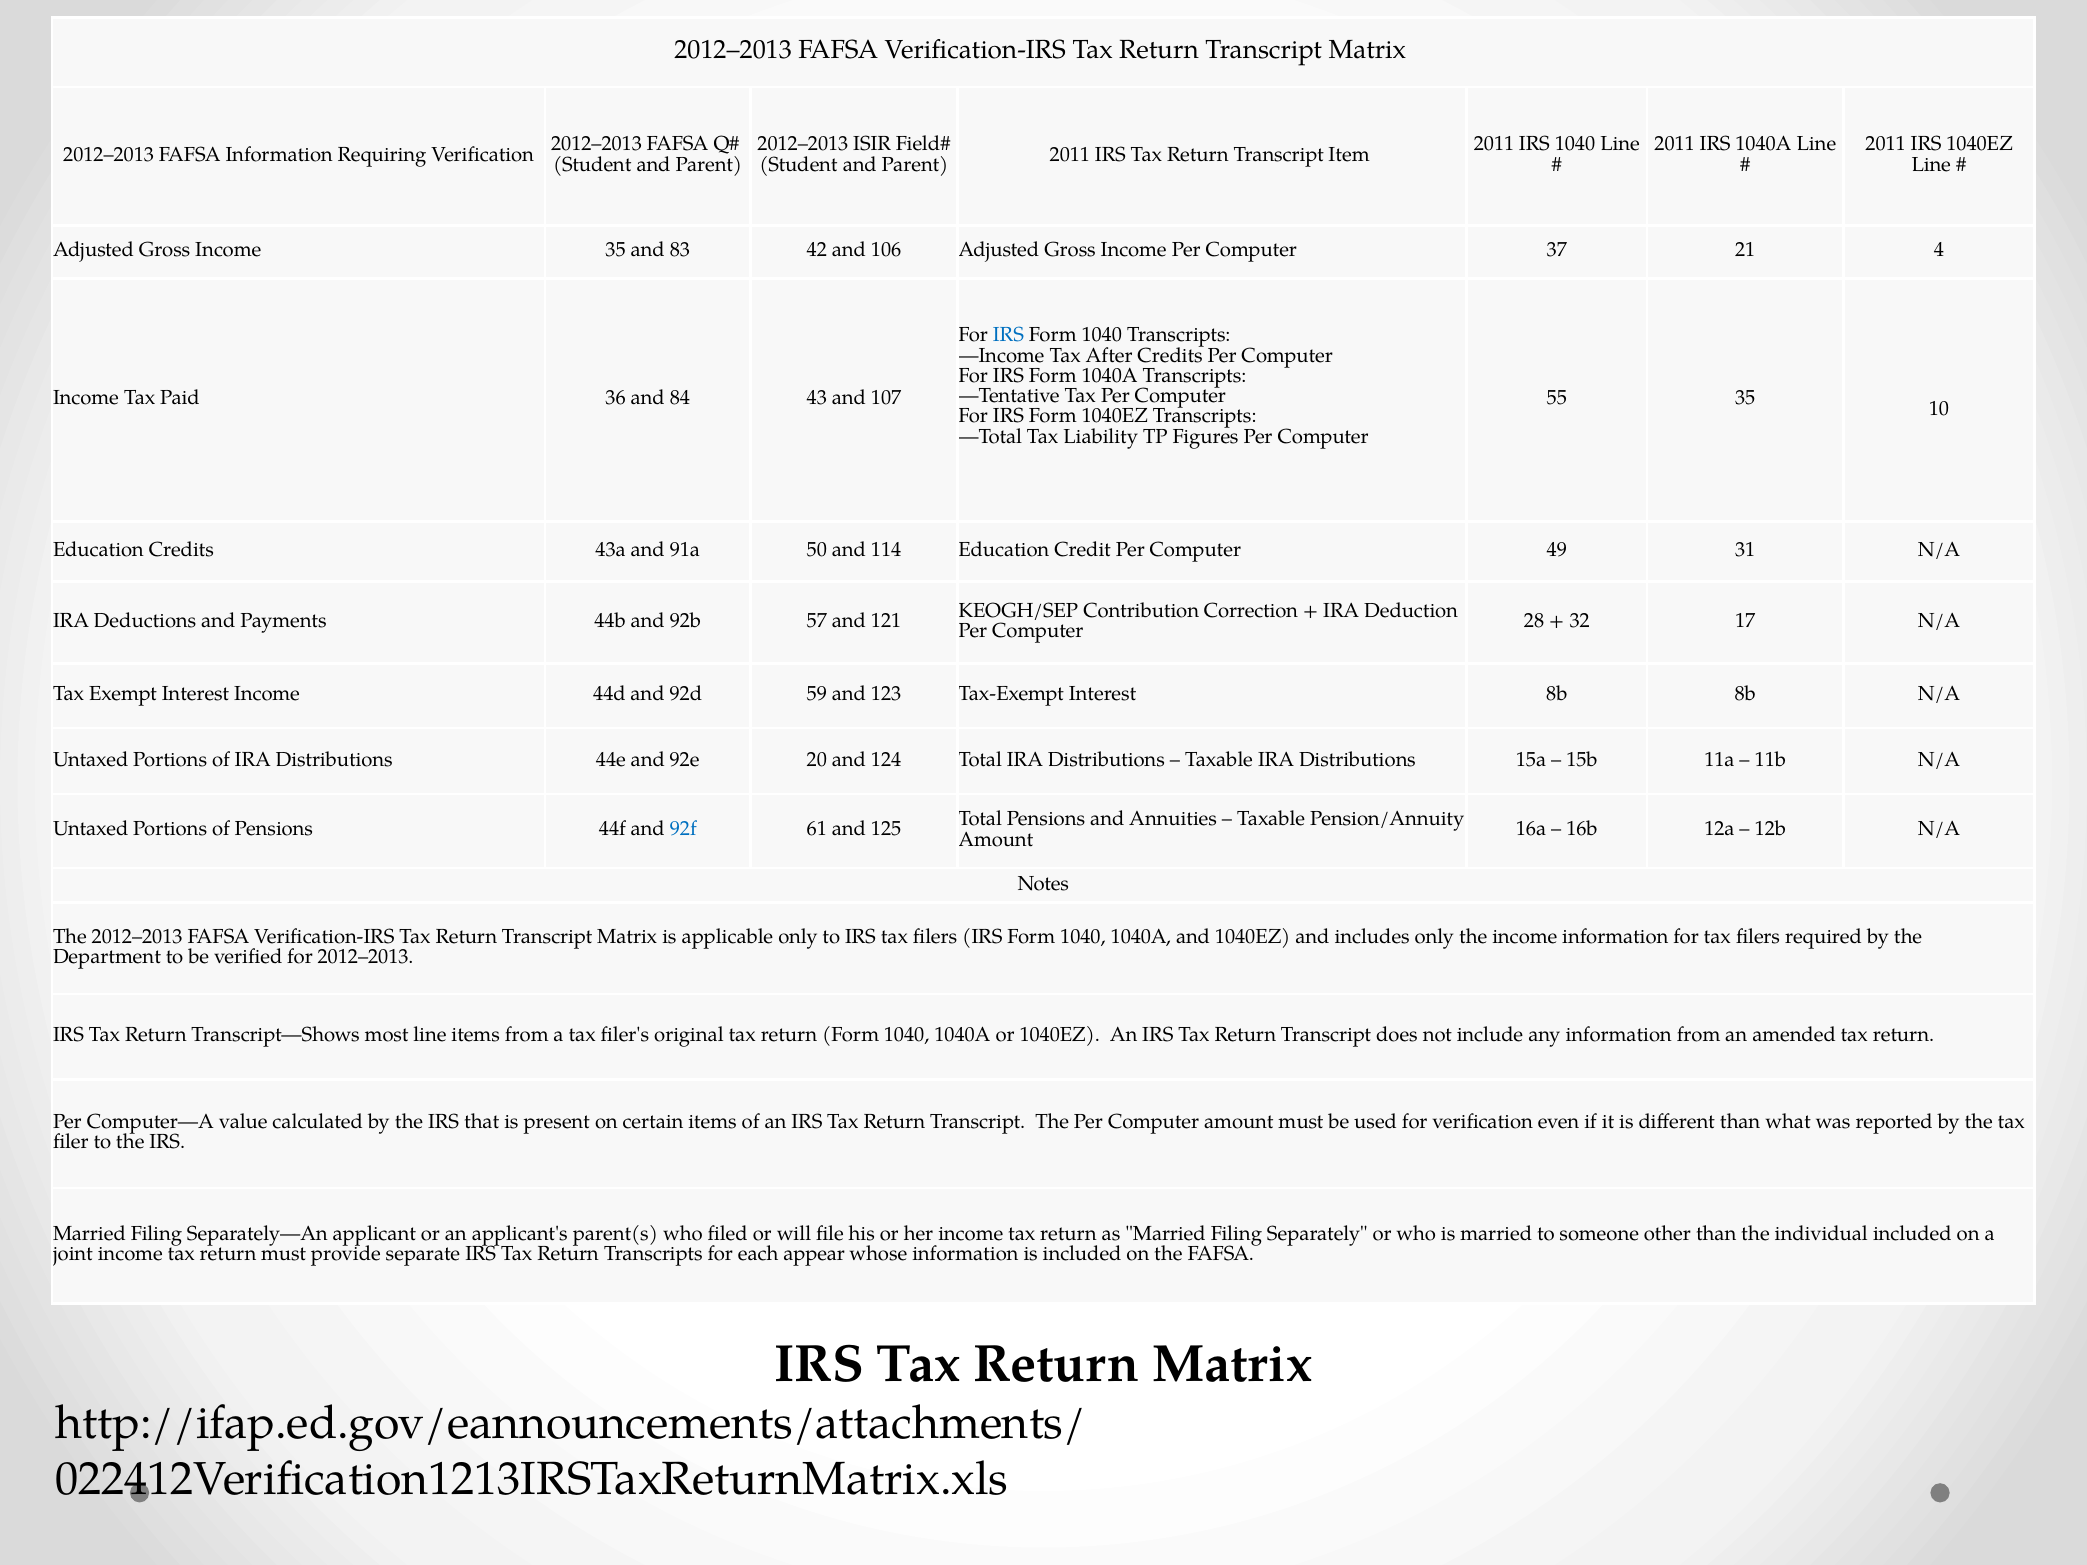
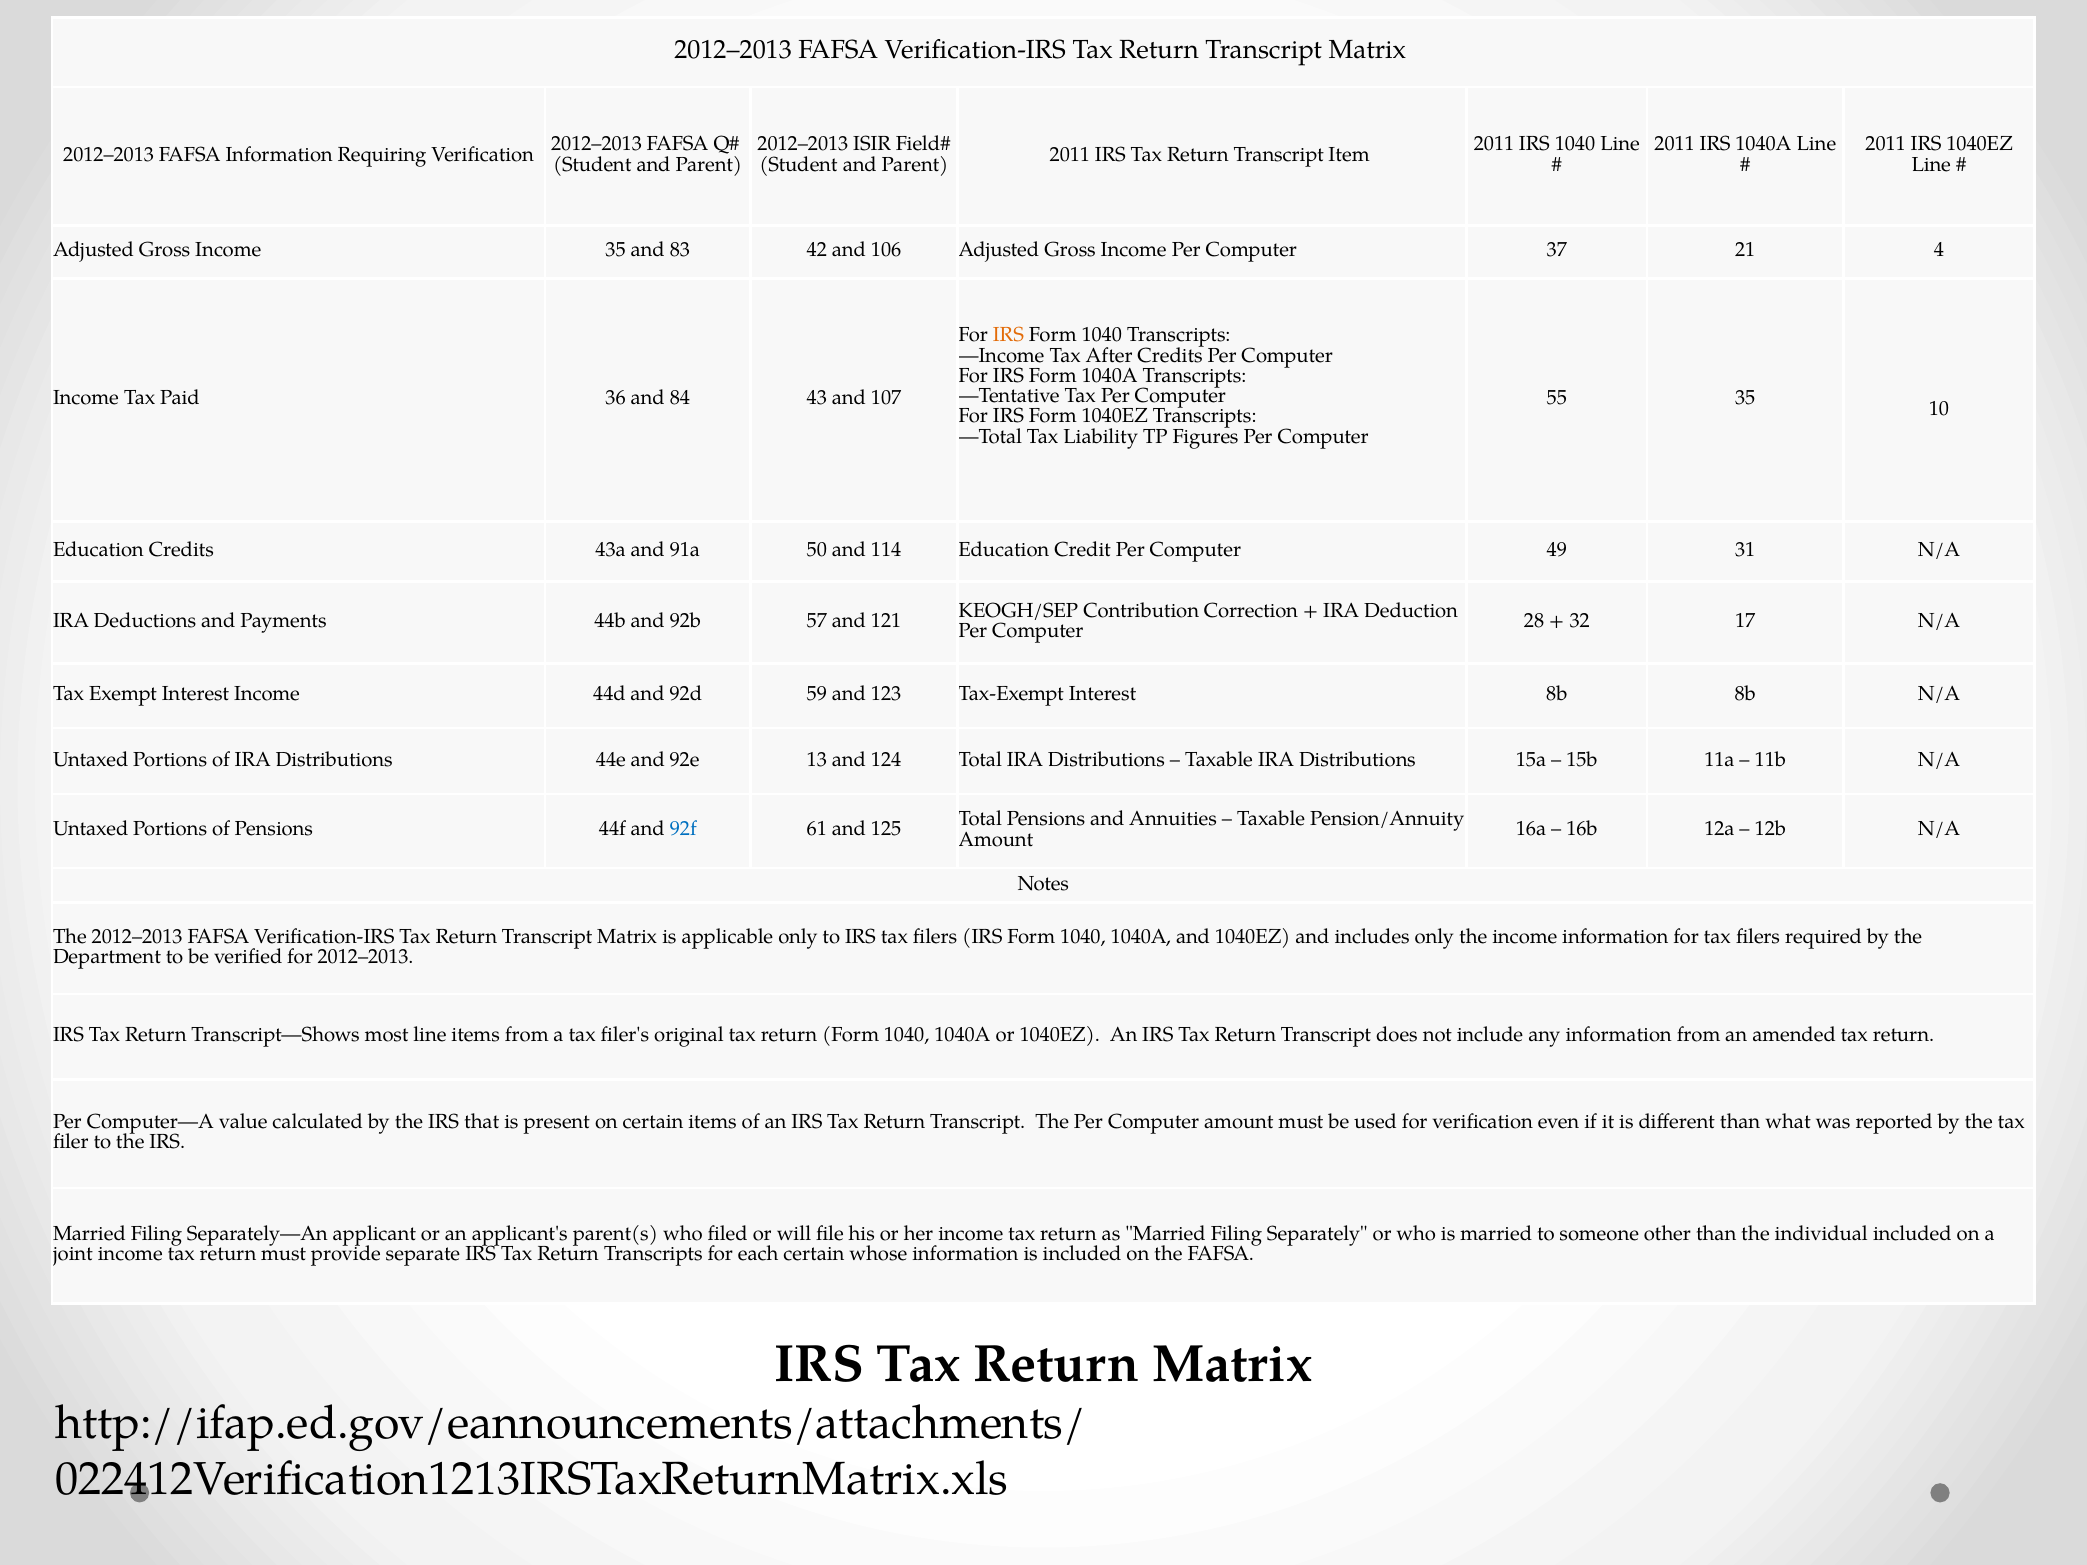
IRS at (1008, 335) colour: blue -> orange
20: 20 -> 13
each appear: appear -> certain
